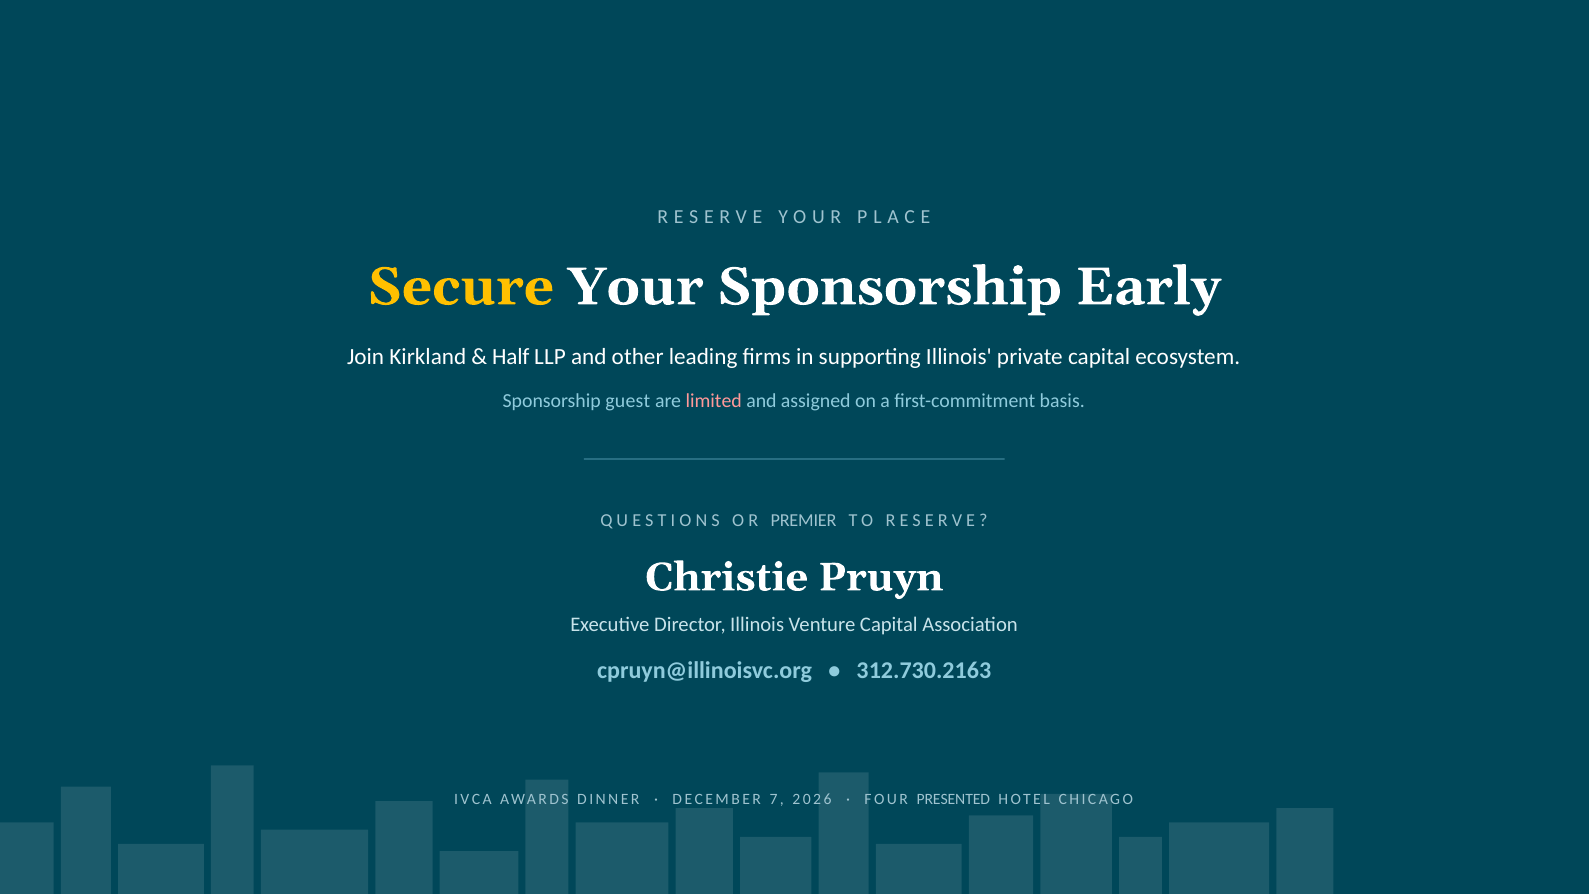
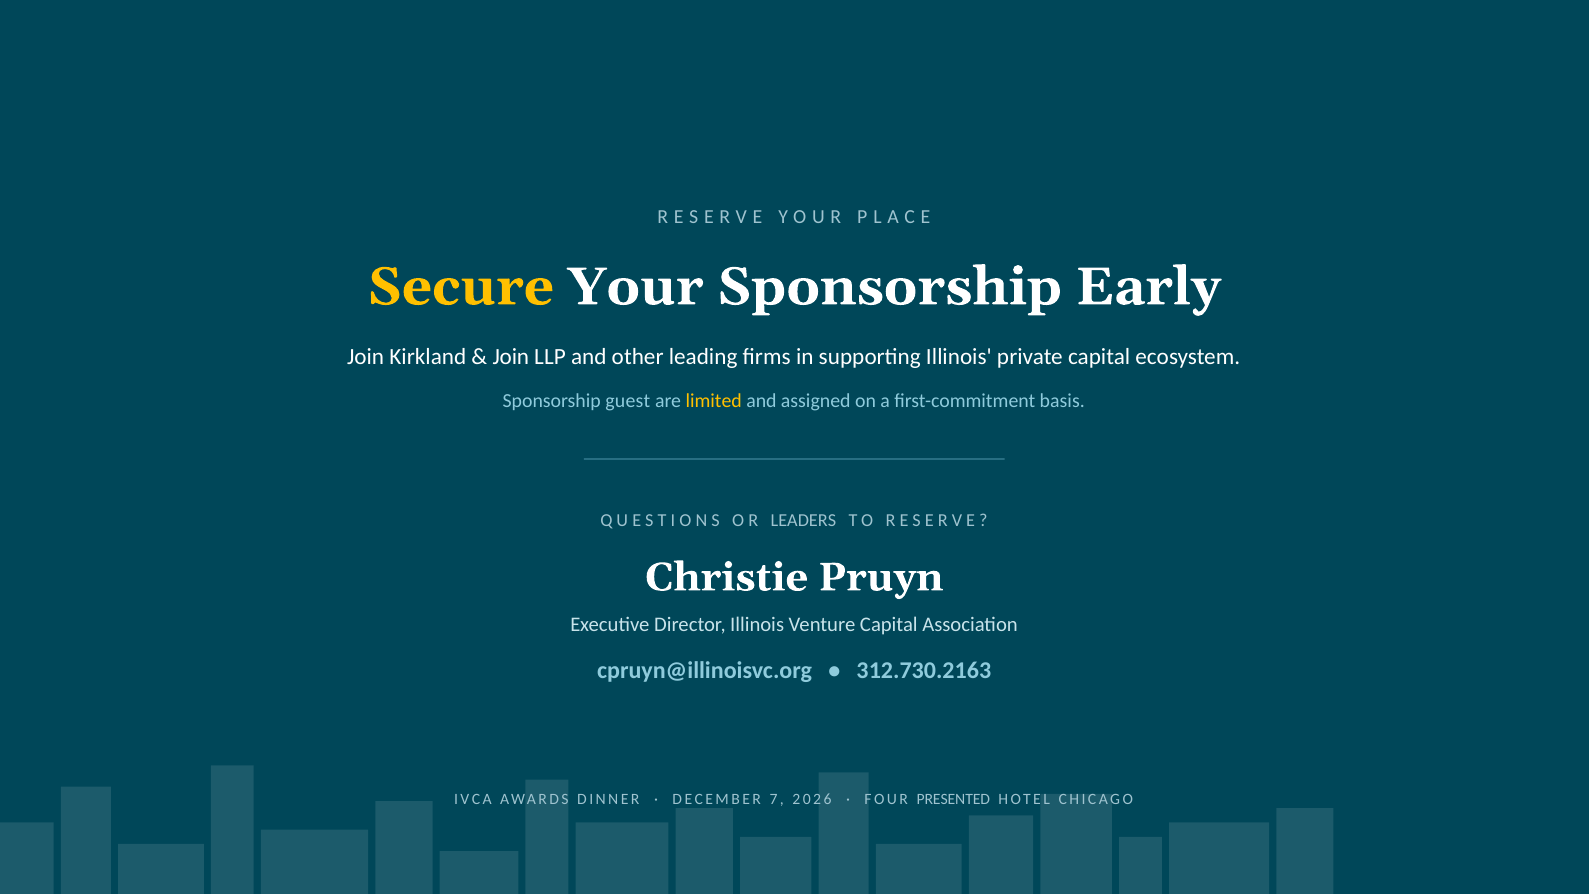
Half at (511, 357): Half -> Join
limited colour: pink -> yellow
PREMIER: PREMIER -> LEADERS
